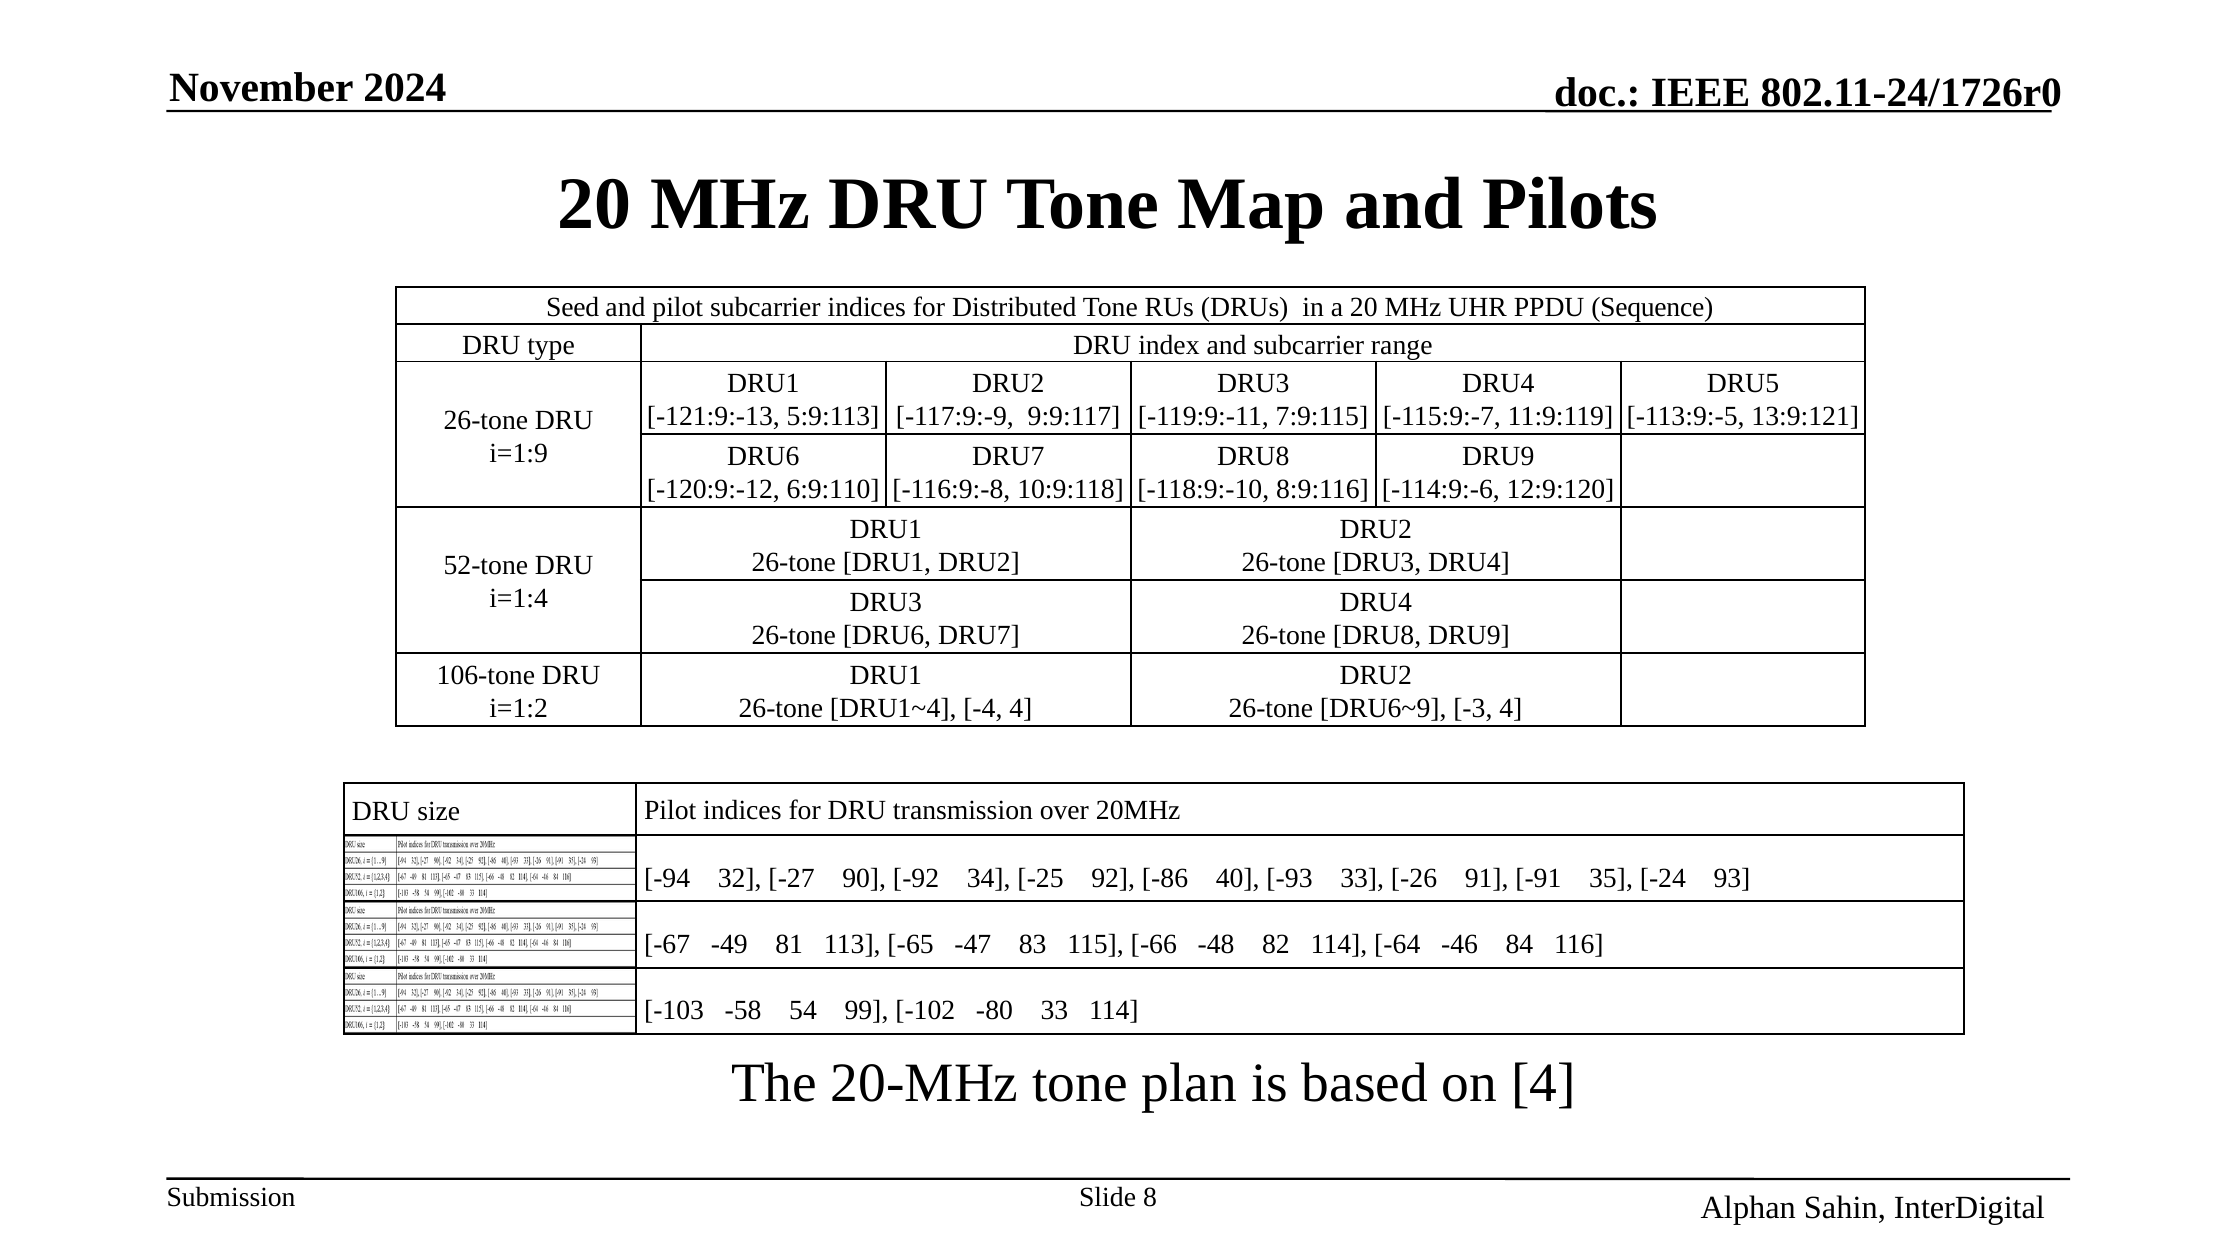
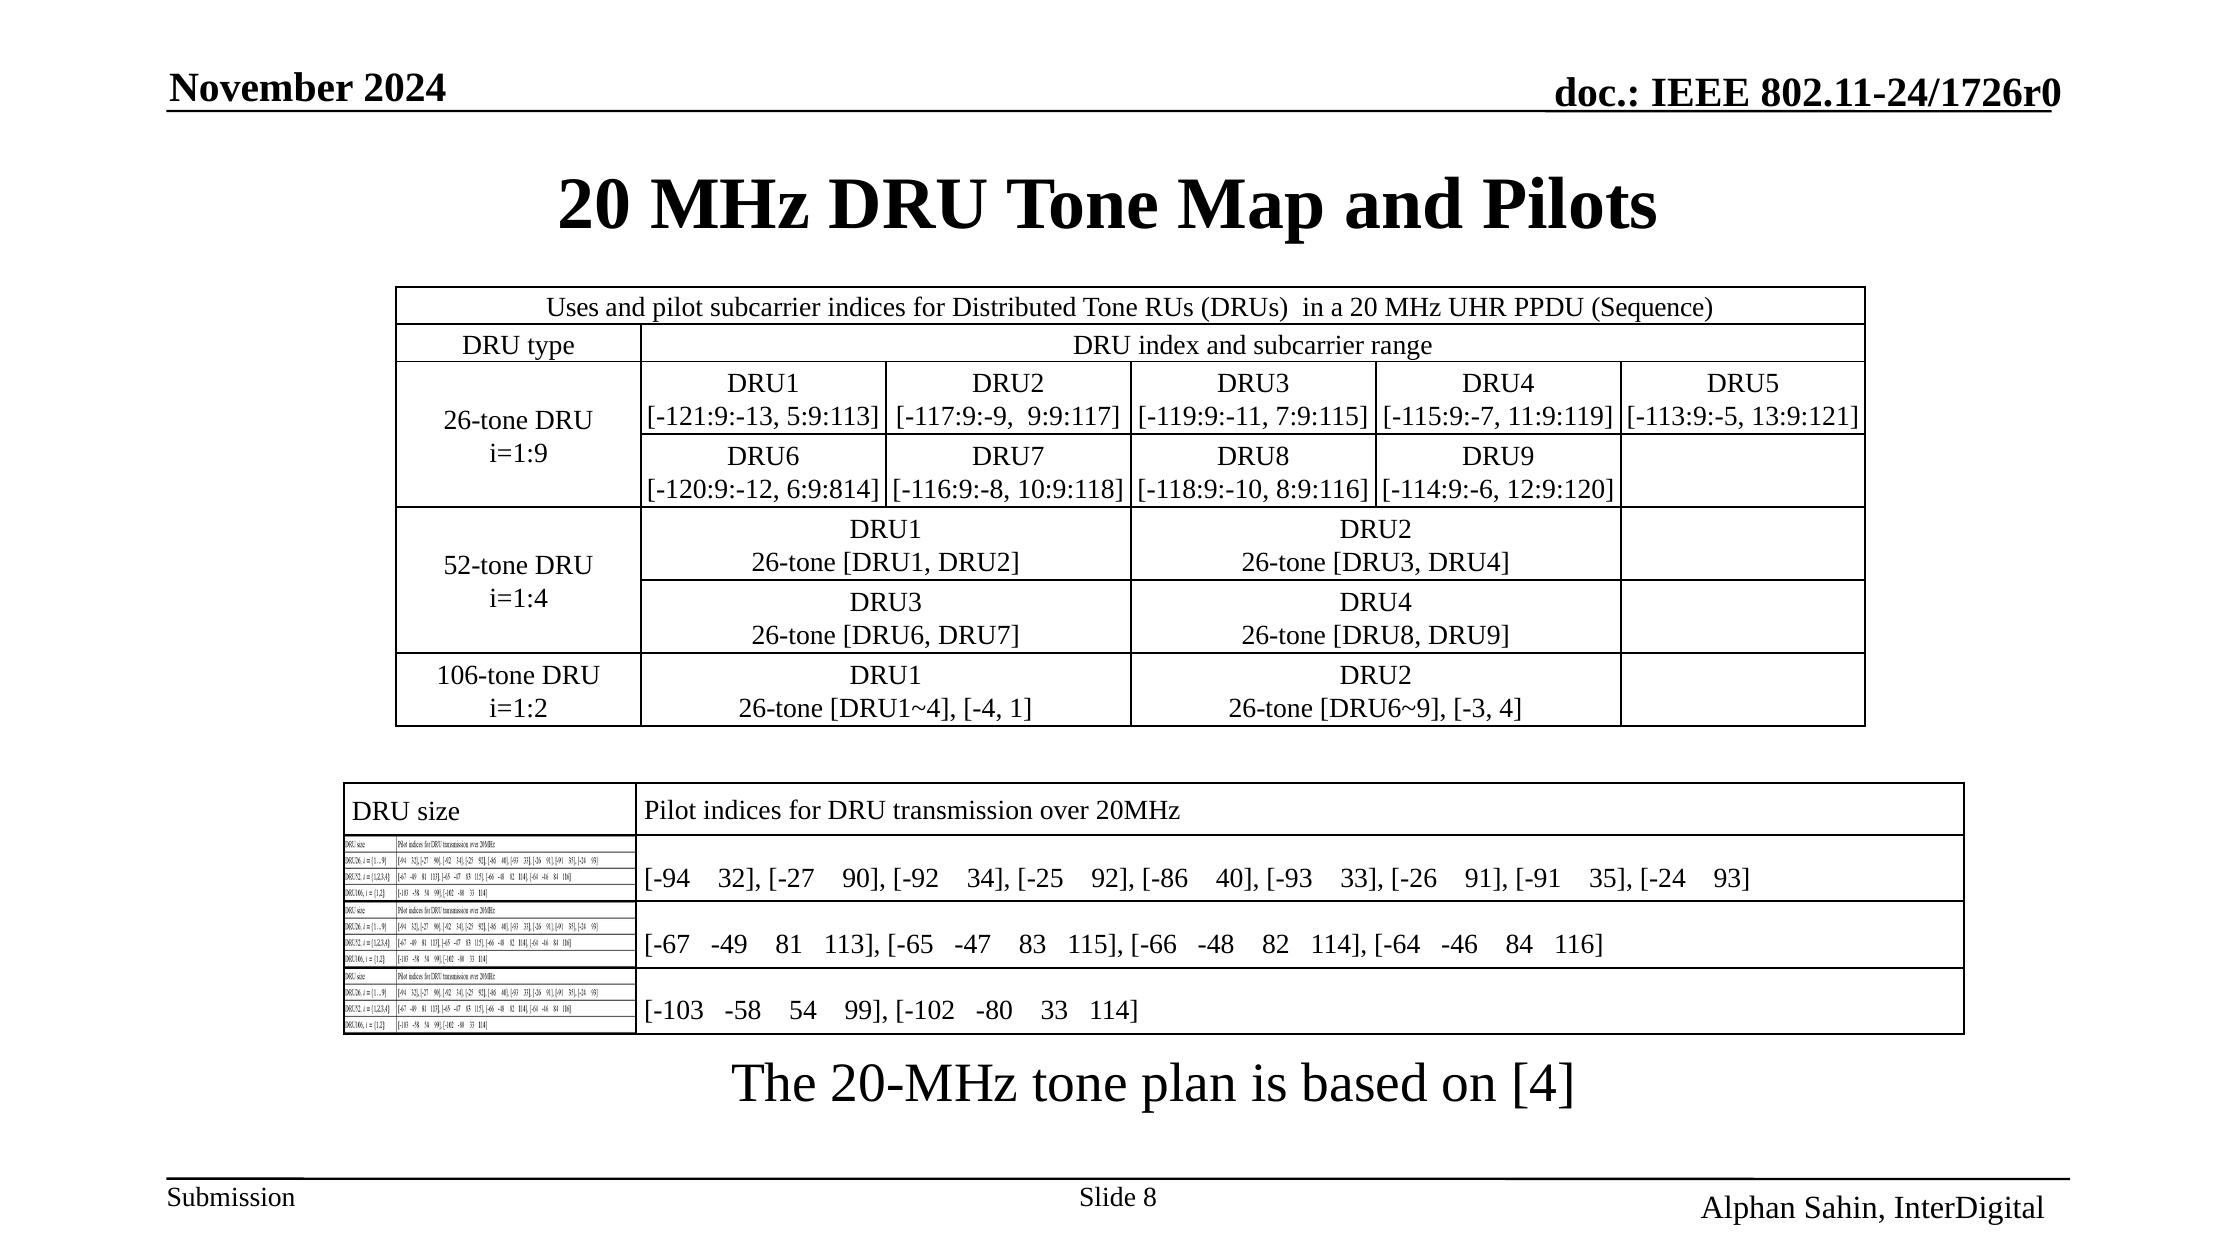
Seed: Seed -> Uses
6:9:110: 6:9:110 -> 6:9:814
-4 4: 4 -> 1
